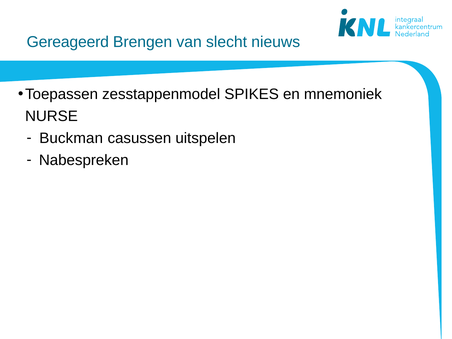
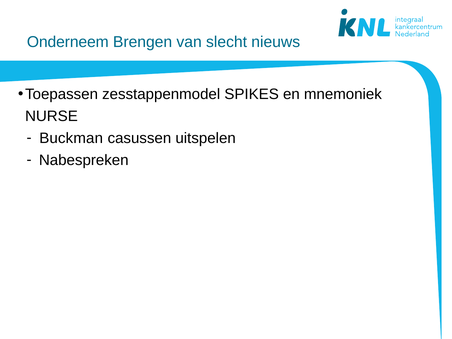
Gereageerd: Gereageerd -> Onderneem
